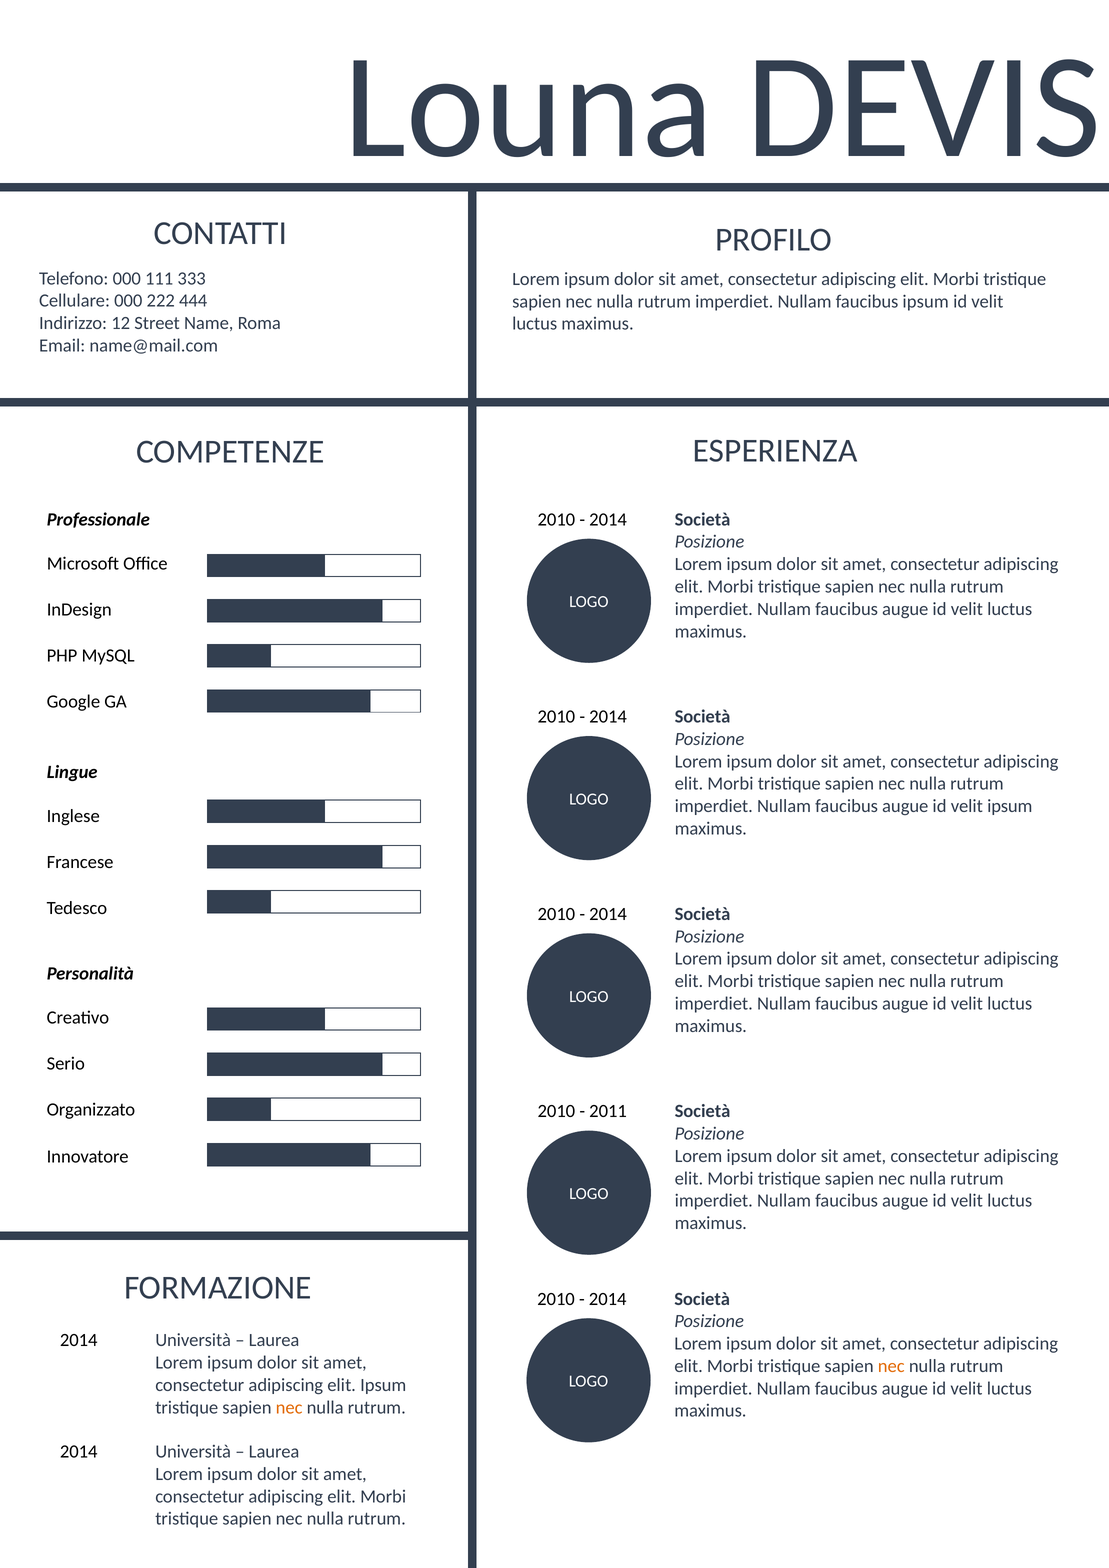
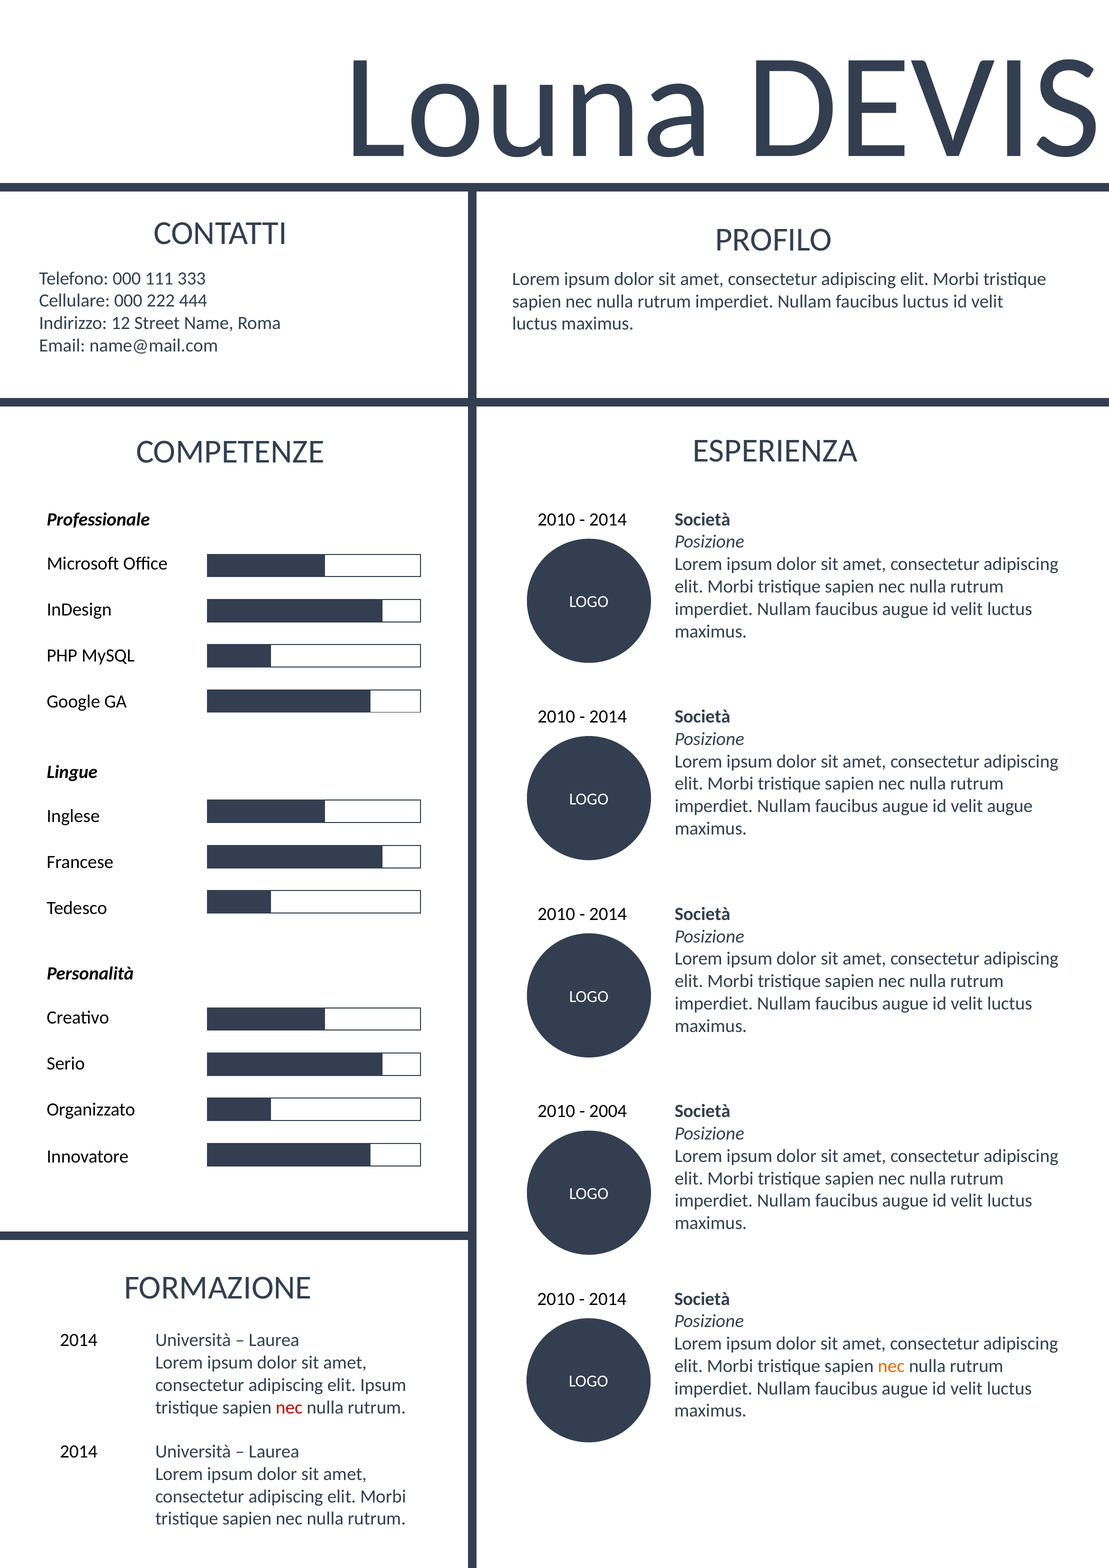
faucibus ipsum: ipsum -> luctus
velit ipsum: ipsum -> augue
2011: 2011 -> 2004
nec at (289, 1407) colour: orange -> red
